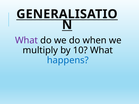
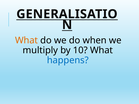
What at (26, 40) colour: purple -> orange
